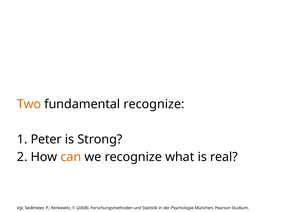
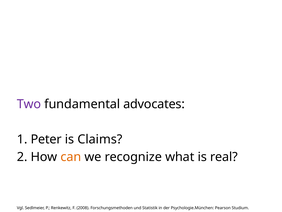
Two colour: orange -> purple
fundamental recognize: recognize -> advocates
Strong: Strong -> Claims
